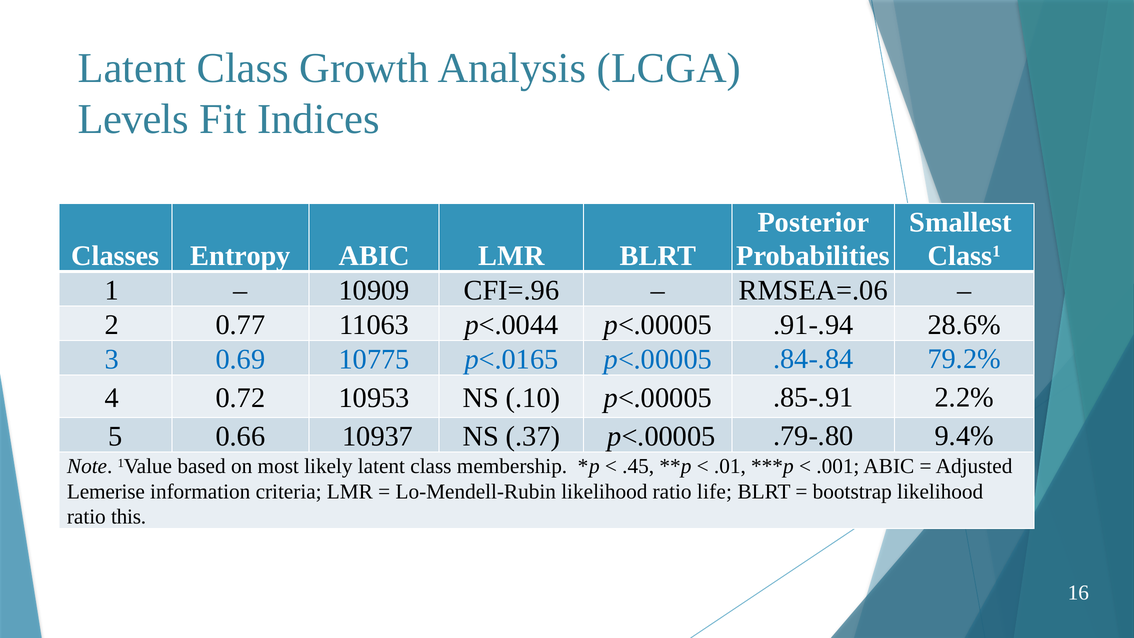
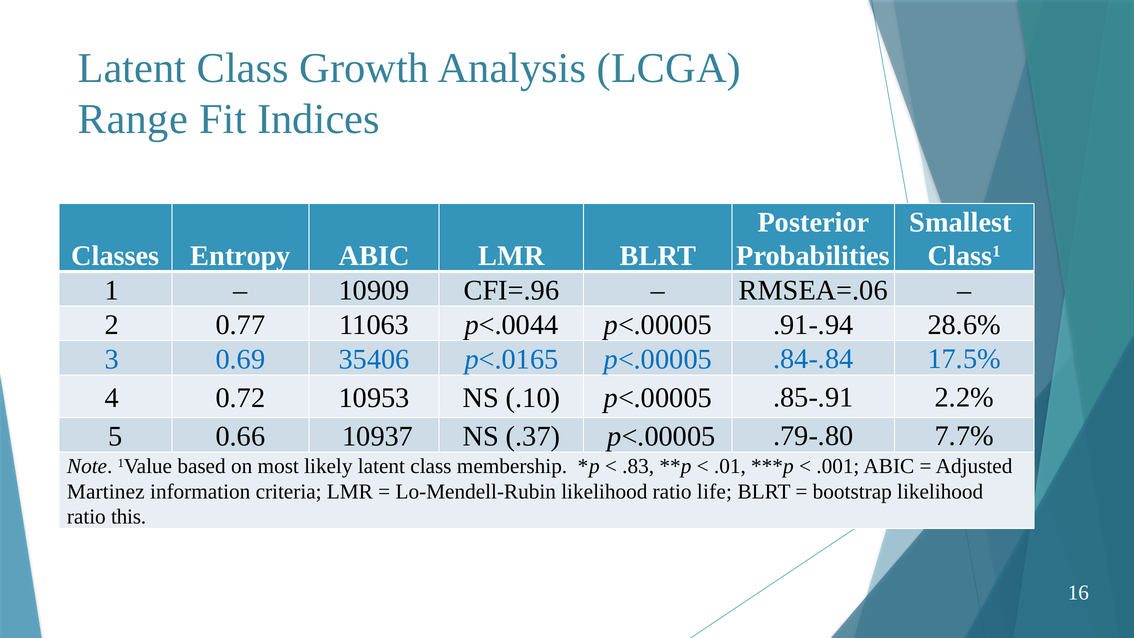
Levels: Levels -> Range
10775: 10775 -> 35406
79.2%: 79.2% -> 17.5%
9.4%: 9.4% -> 7.7%
.45: .45 -> .83
Lemerise: Lemerise -> Martinez
